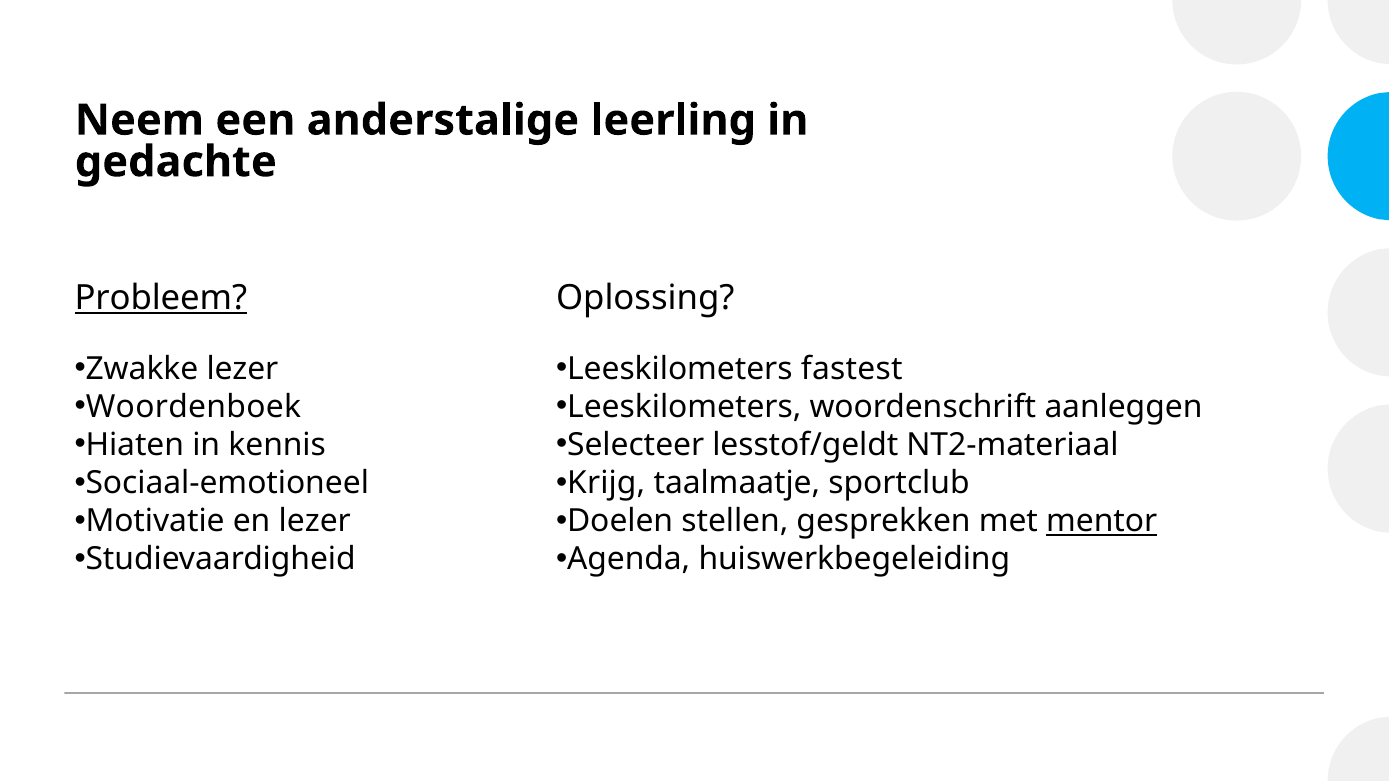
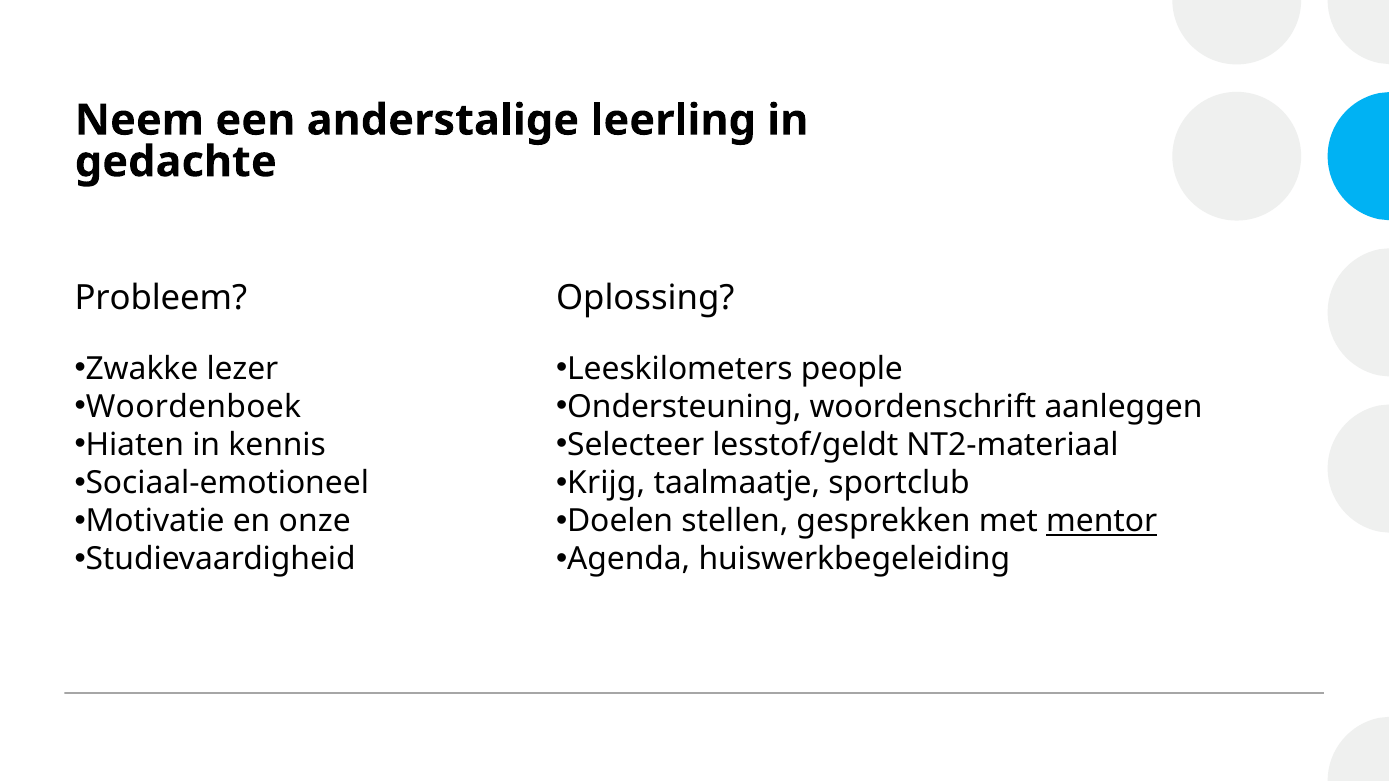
Probleem underline: present -> none
fastest: fastest -> people
Leeskilometers at (684, 407): Leeskilometers -> Ondersteuning
en lezer: lezer -> onze
